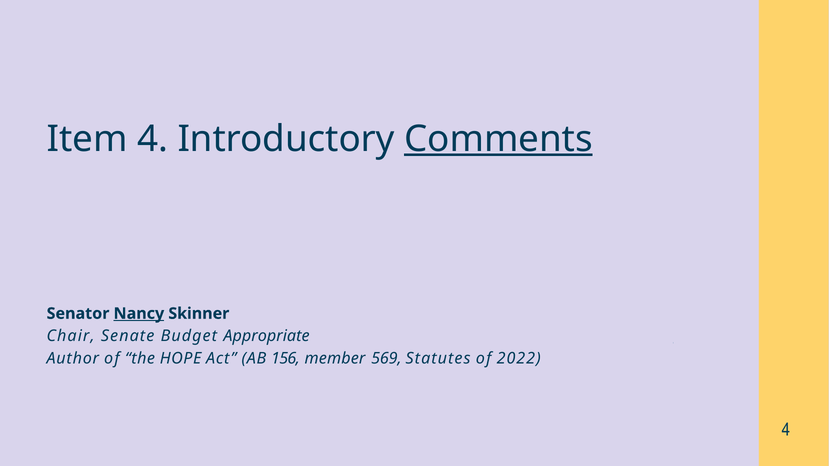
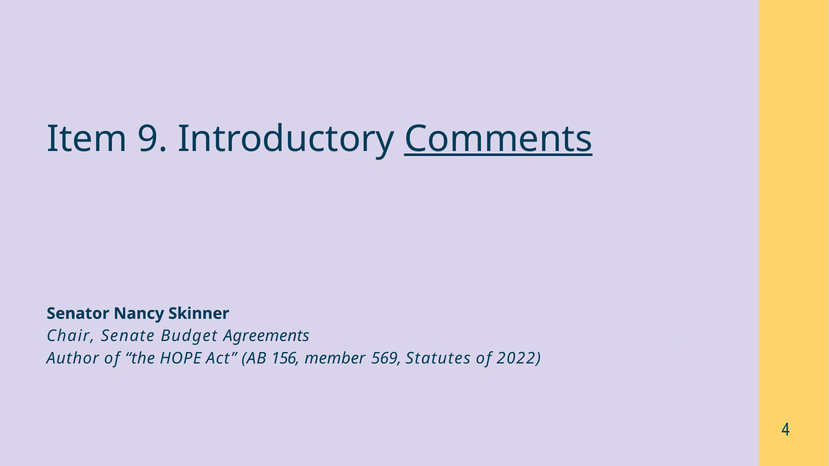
Item 4: 4 -> 9
Nancy underline: present -> none
Appropriate: Appropriate -> Agreements
